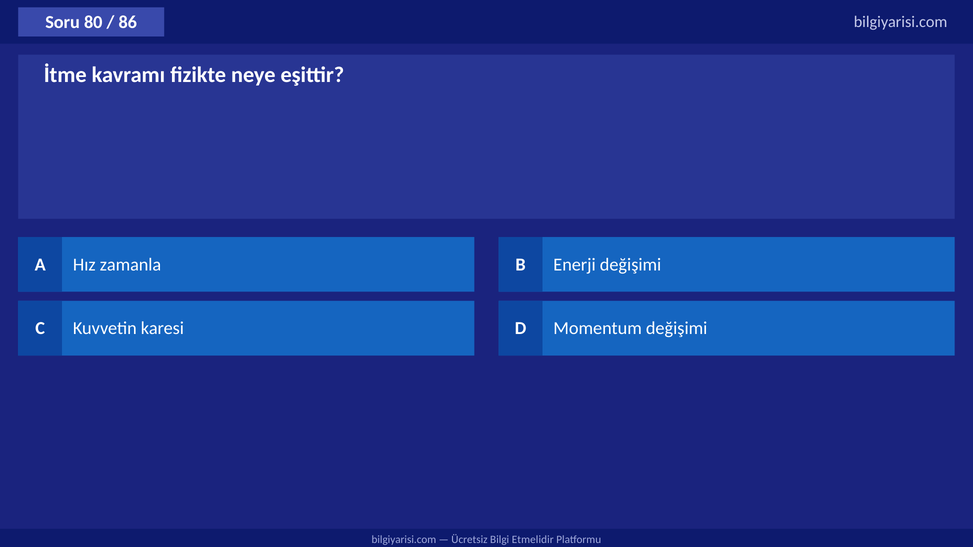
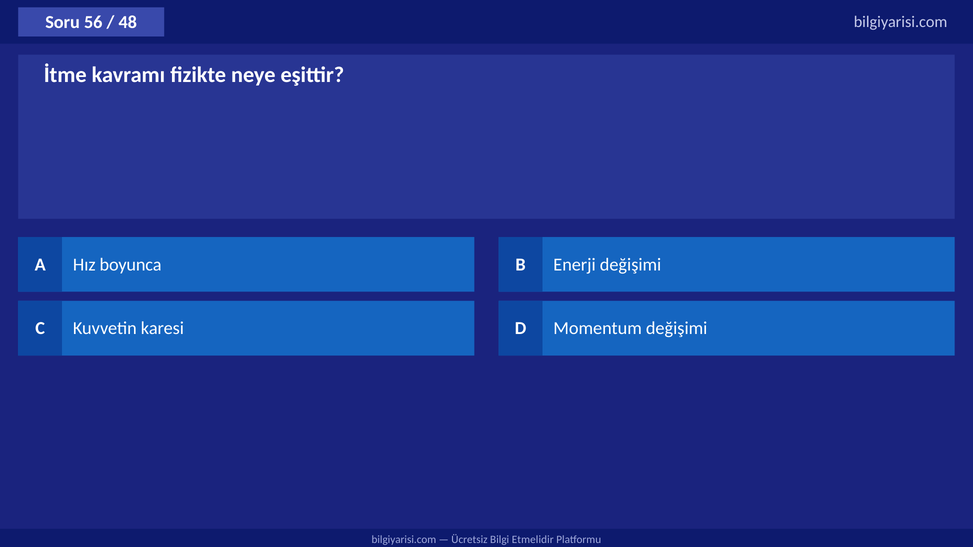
80: 80 -> 56
86: 86 -> 48
zamanla: zamanla -> boyunca
